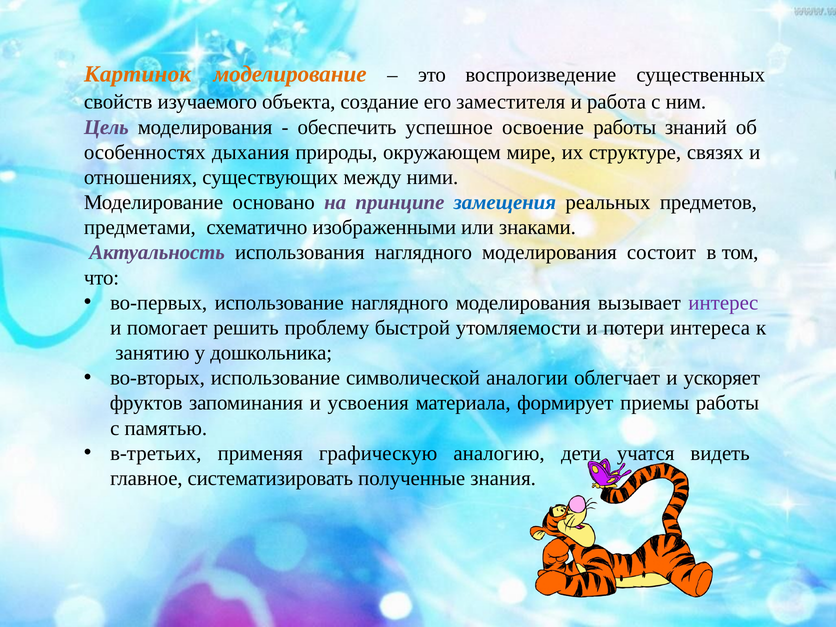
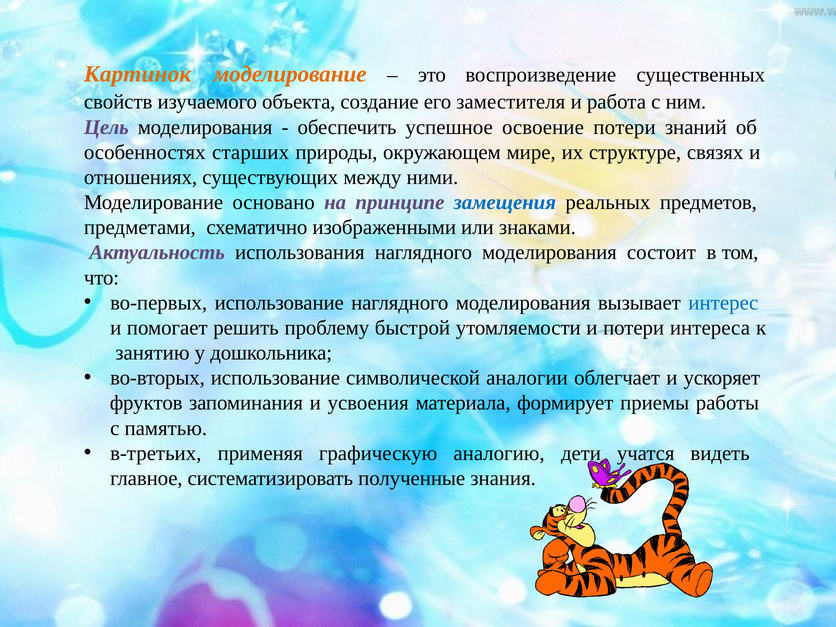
освоение работы: работы -> потери
дыхания: дыхания -> старших
интерес colour: purple -> blue
